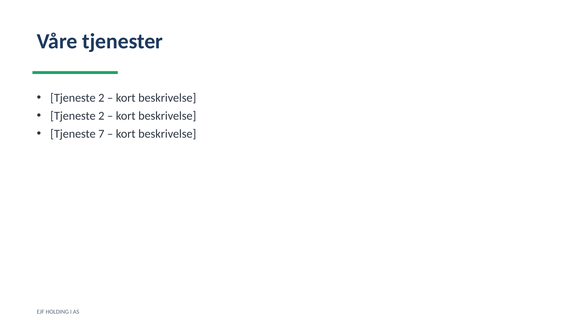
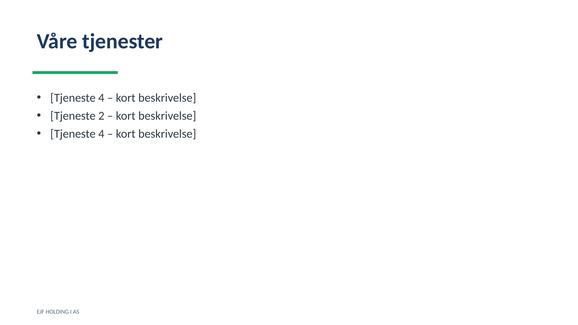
2 at (101, 98): 2 -> 4
7 at (101, 134): 7 -> 4
